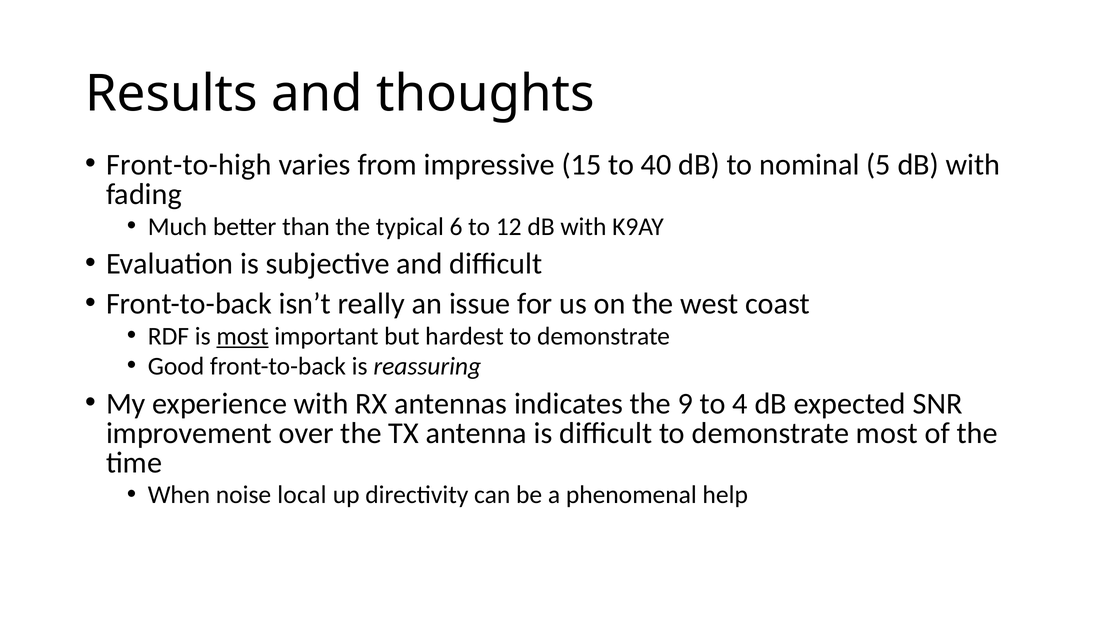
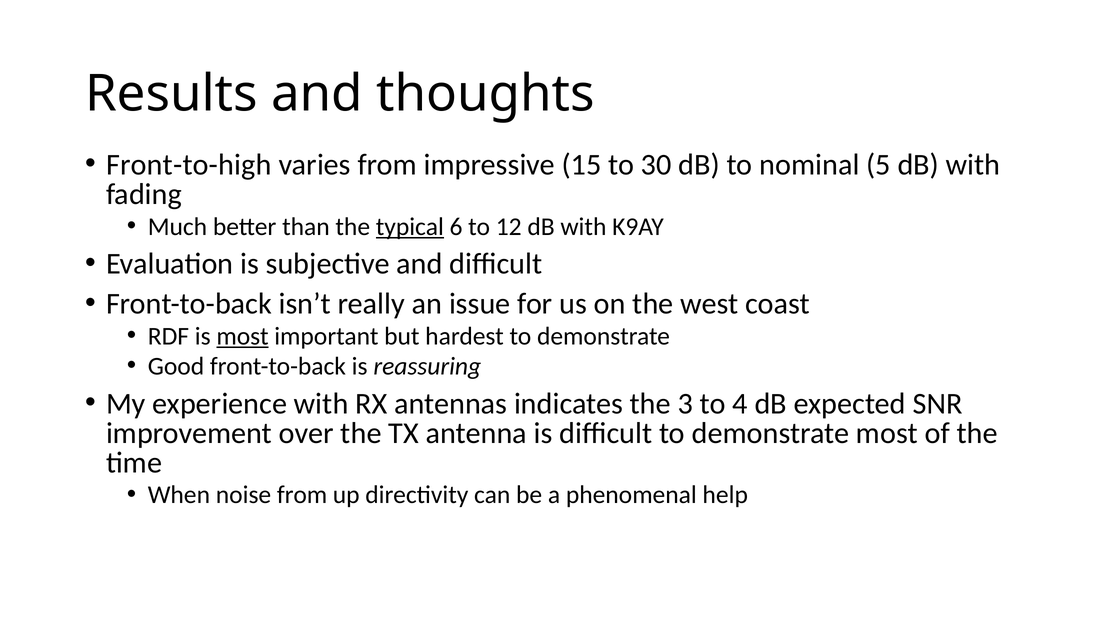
40: 40 -> 30
typical underline: none -> present
9: 9 -> 3
noise local: local -> from
